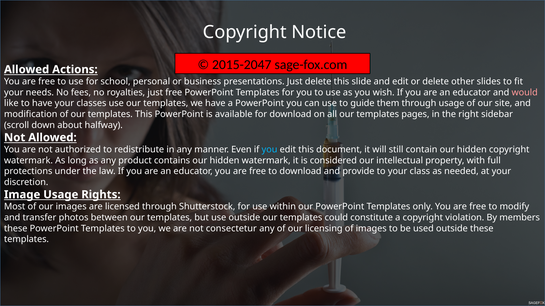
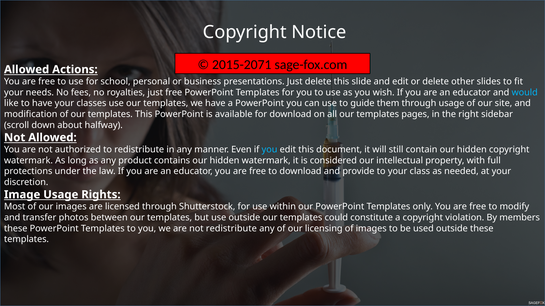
2015-2047: 2015-2047 -> 2015-2071
would colour: pink -> light blue
not consectetur: consectetur -> redistribute
